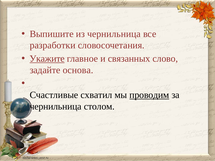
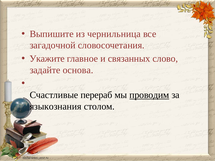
разработки: разработки -> загадочной
Укажите underline: present -> none
схватил: схватил -> перераб
чернильница at (56, 107): чернильница -> языкознания
